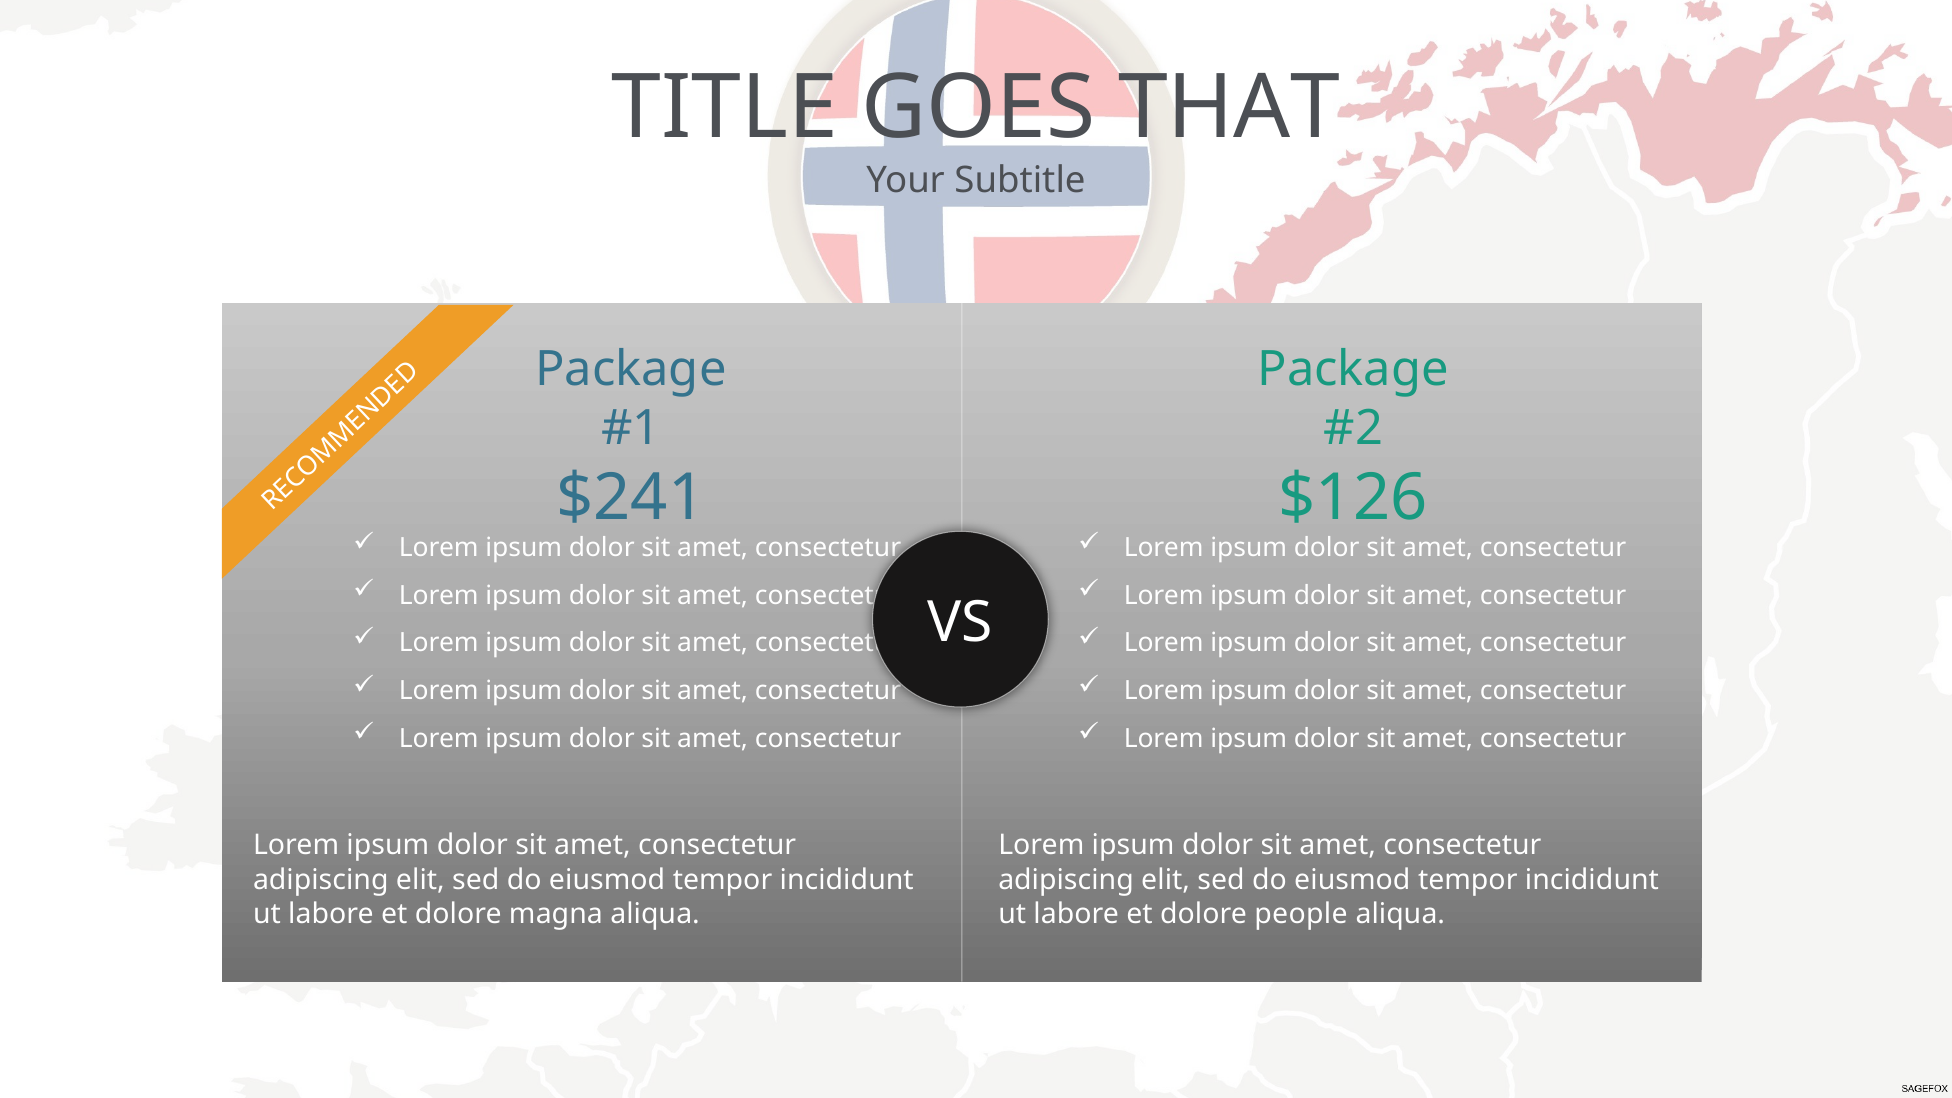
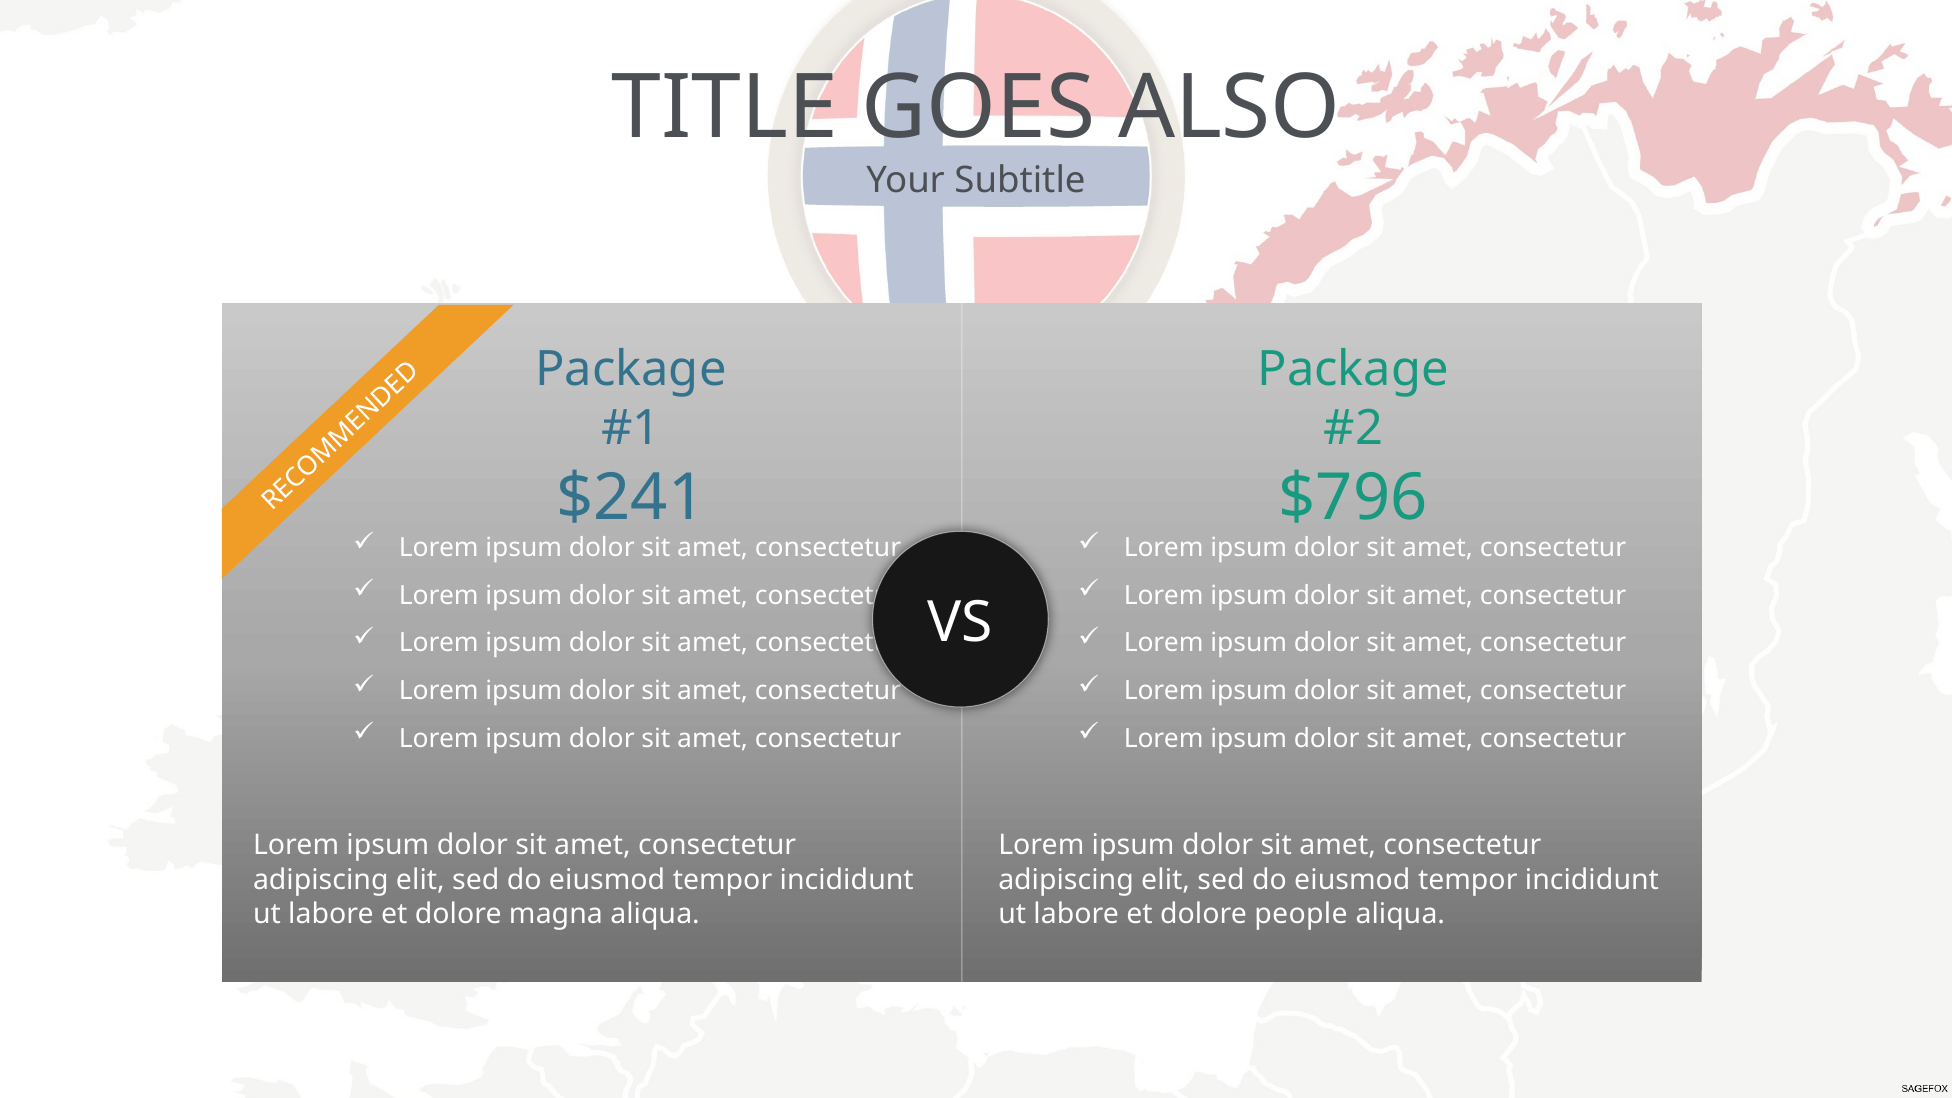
THAT: THAT -> ALSO
$126: $126 -> $796
